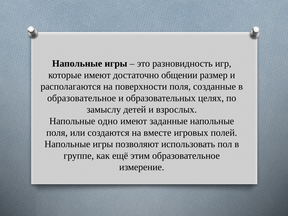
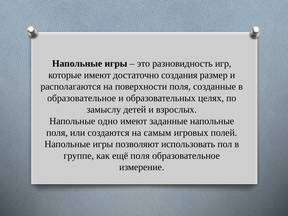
общении: общении -> создания
вместе: вместе -> самым
ещё этим: этим -> поля
